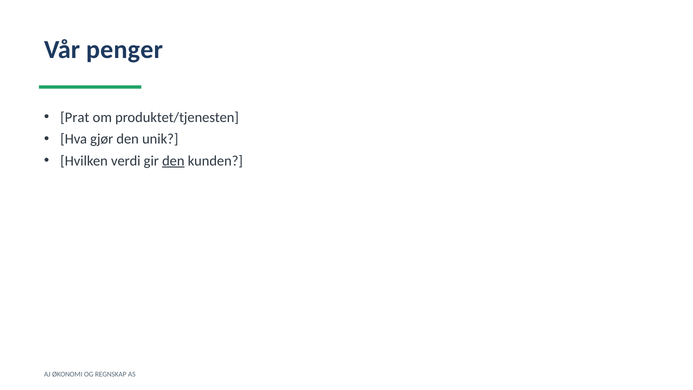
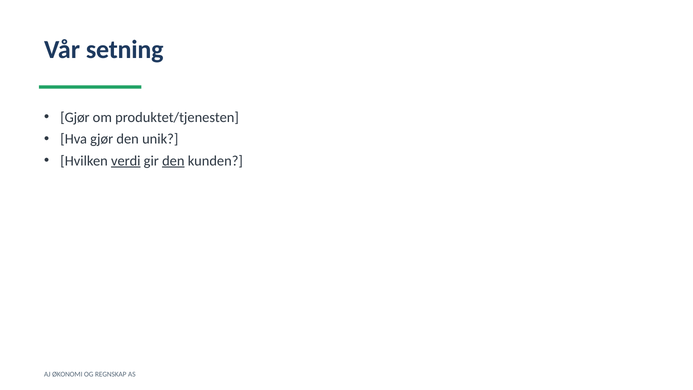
penger: penger -> setning
Prat at (75, 117): Prat -> Gjør
verdi underline: none -> present
